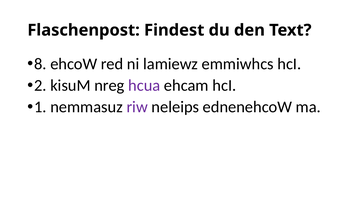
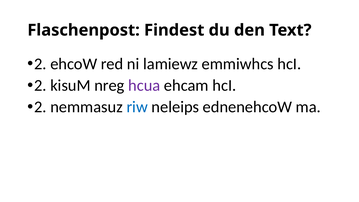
8 at (40, 64): 8 -> 2
1 at (40, 107): 1 -> 2
riw colour: purple -> blue
